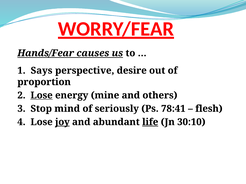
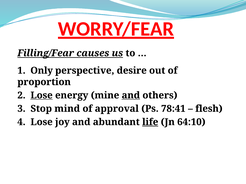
Hands/Fear: Hands/Fear -> Filling/Fear
Says: Says -> Only
and at (131, 96) underline: none -> present
seriously: seriously -> approval
joy underline: present -> none
30:10: 30:10 -> 64:10
